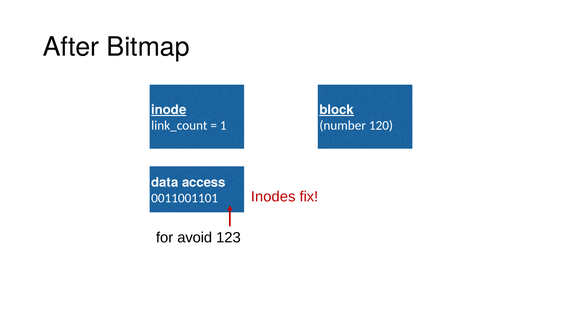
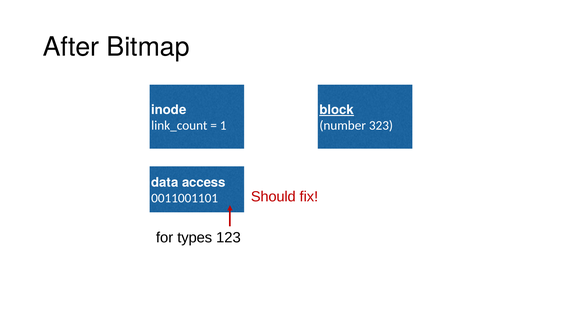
inode underline: present -> none
120: 120 -> 323
Inodes: Inodes -> Should
avoid: avoid -> types
